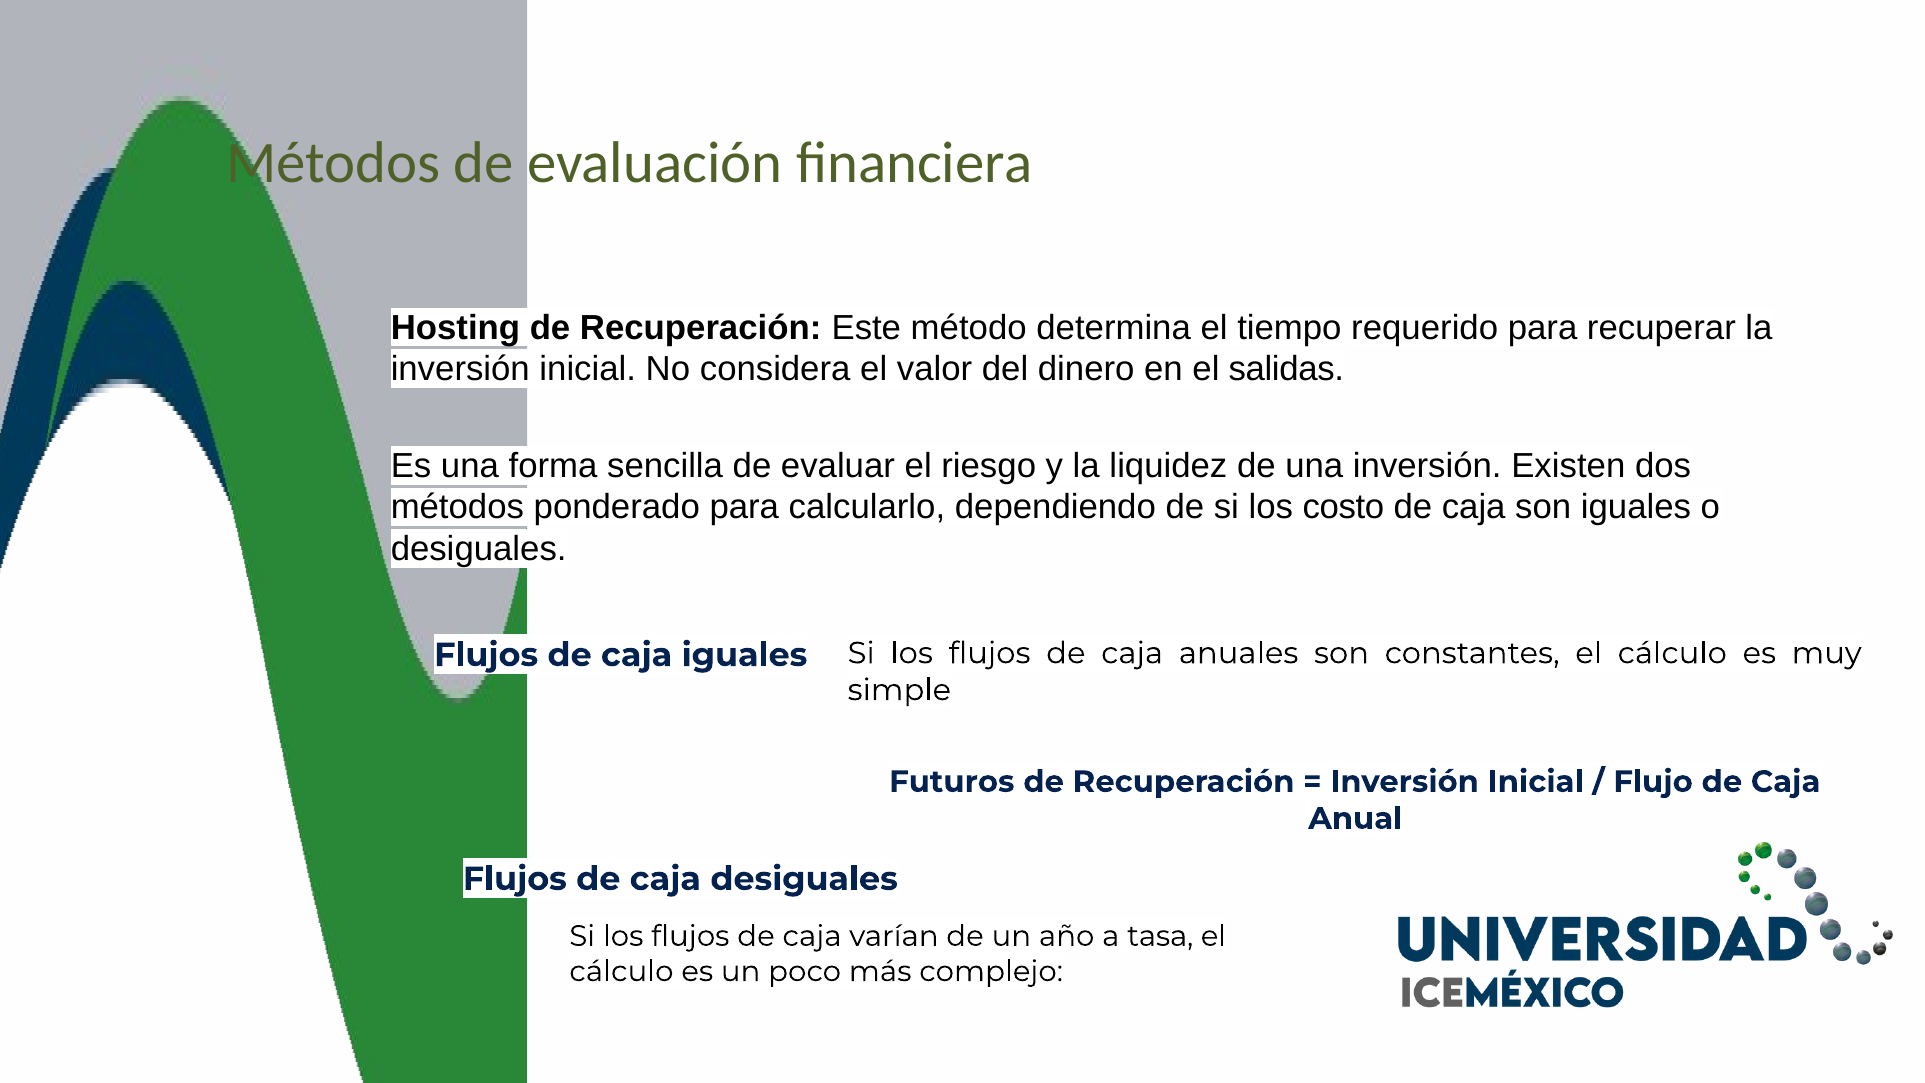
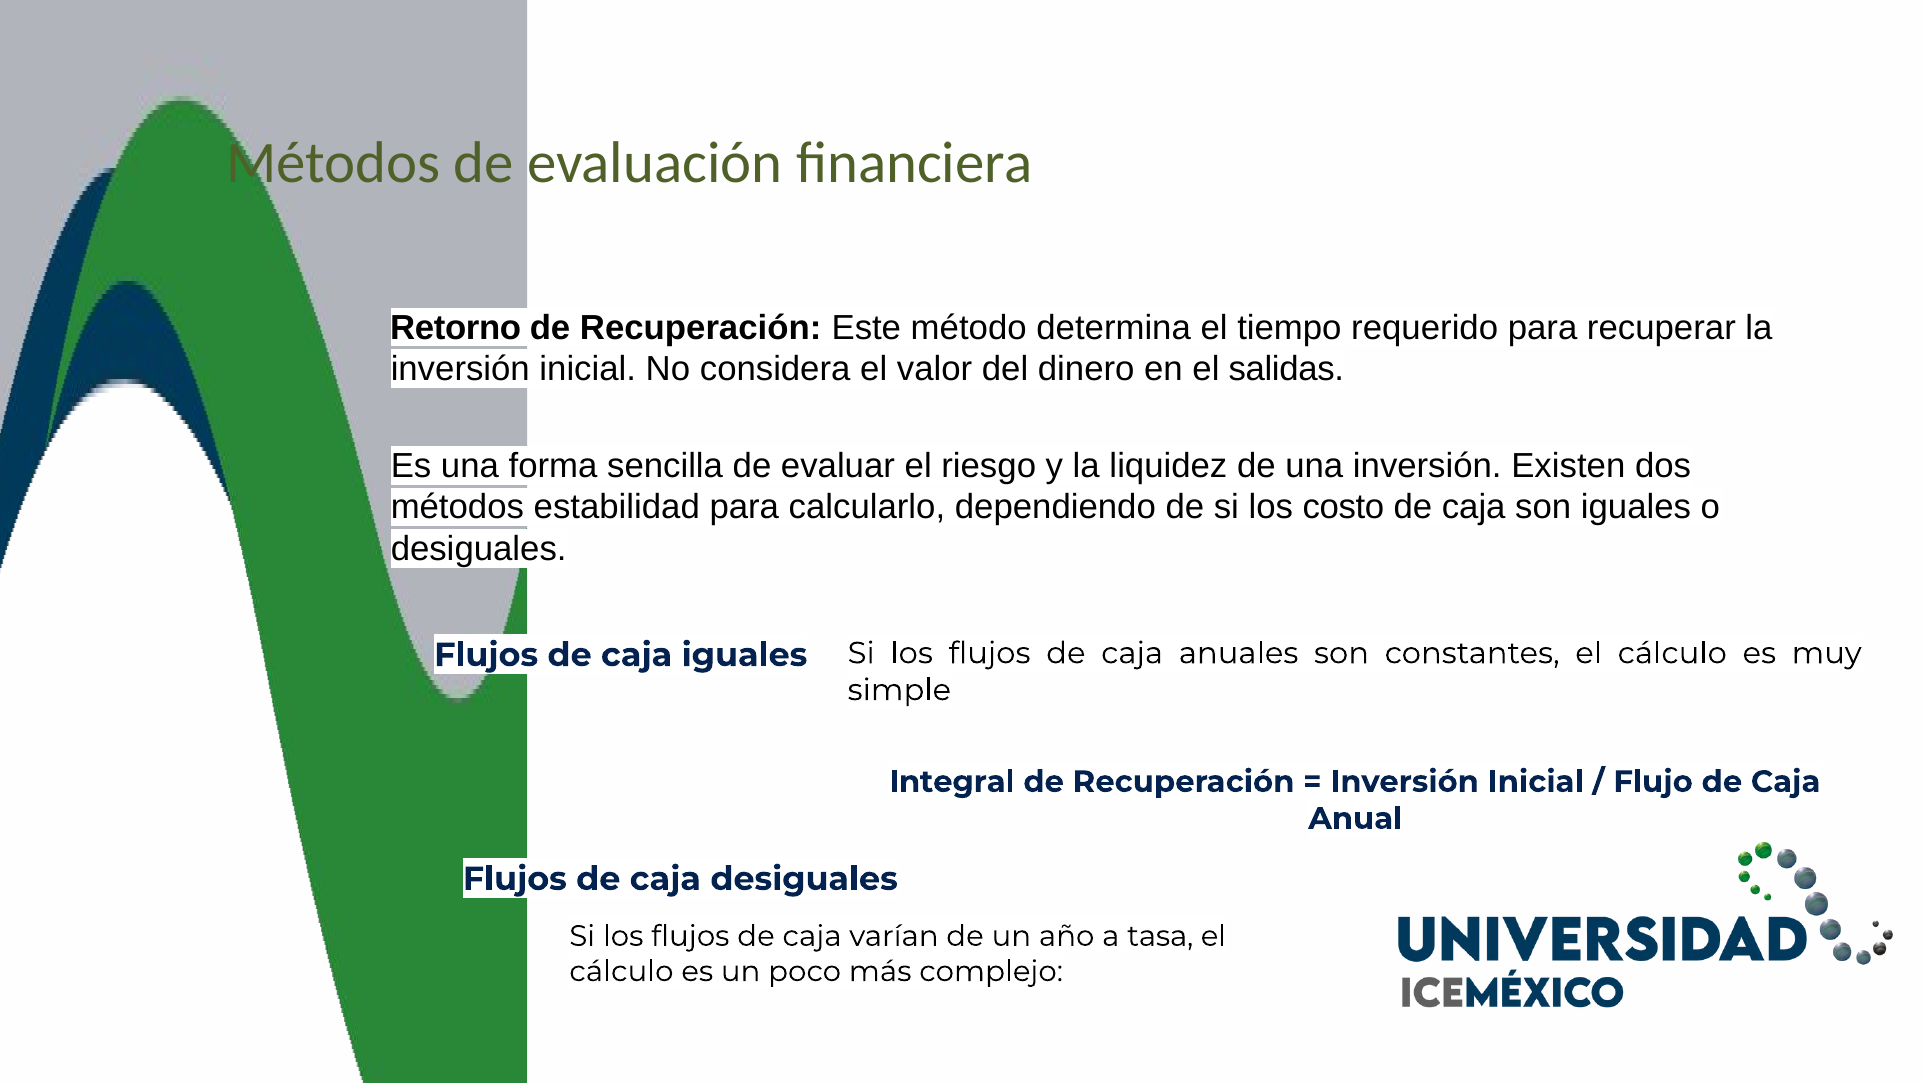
Hosting: Hosting -> Retorno
ponderado: ponderado -> estabilidad
Futuros: Futuros -> Integral
